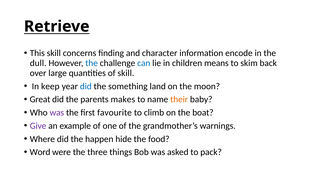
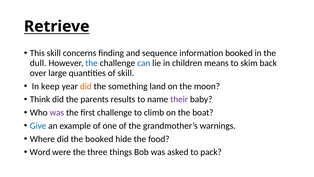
character: character -> sequence
information encode: encode -> booked
did at (86, 86) colour: blue -> orange
Great: Great -> Think
makes: makes -> results
their colour: orange -> purple
first favourite: favourite -> challenge
Give colour: purple -> blue
the happen: happen -> booked
